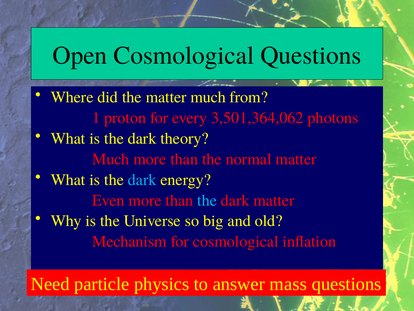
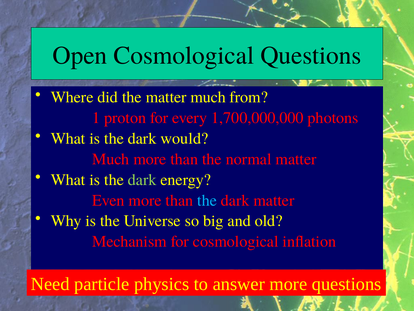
3,501,364,062: 3,501,364,062 -> 1,700,000,000
theory: theory -> would
dark at (142, 179) colour: light blue -> light green
answer mass: mass -> more
